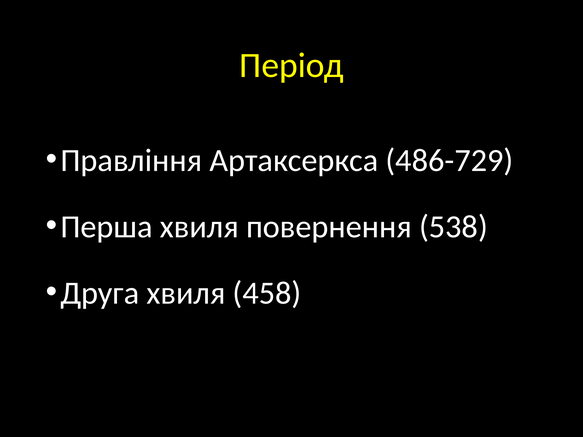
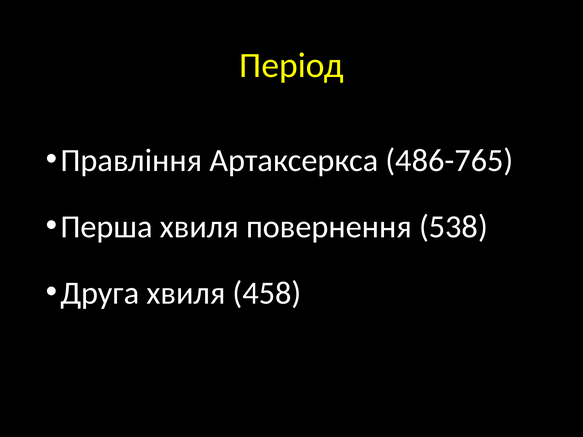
486-729: 486-729 -> 486-765
